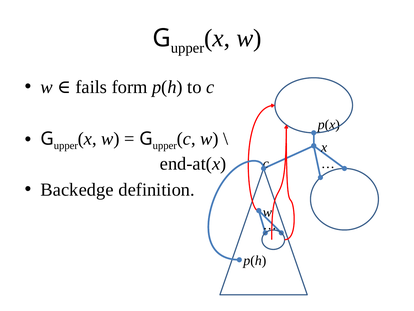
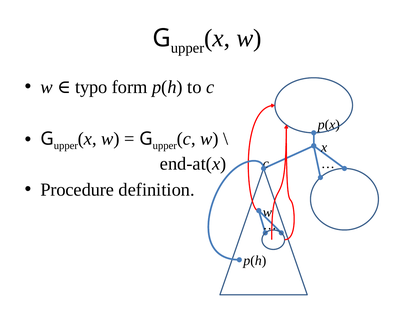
fails: fails -> typo
Backedge: Backedge -> Procedure
